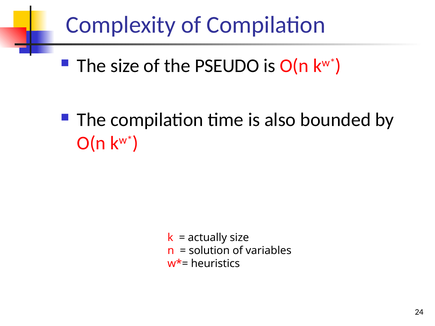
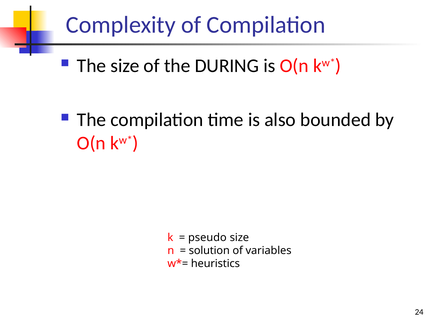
PSEUDO: PSEUDO -> DURING
actually: actually -> pseudo
